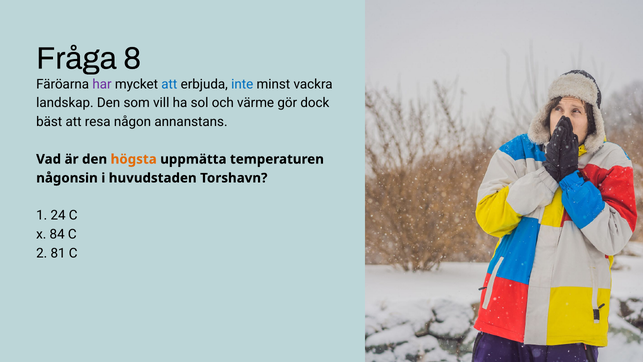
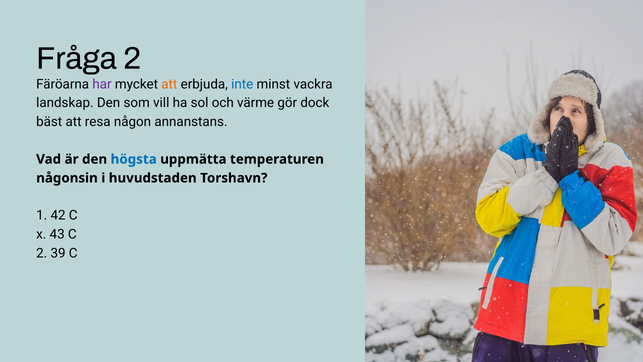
Fråga 8: 8 -> 2
att at (169, 84) colour: blue -> orange
högsta colour: orange -> blue
24: 24 -> 42
84: 84 -> 43
81: 81 -> 39
